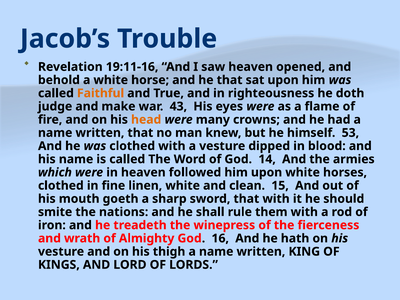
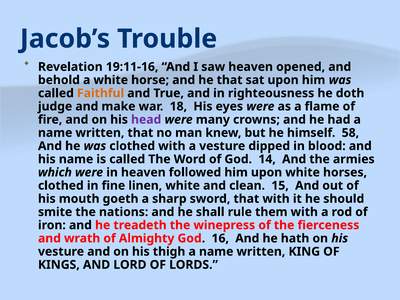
43: 43 -> 18
head colour: orange -> purple
53: 53 -> 58
